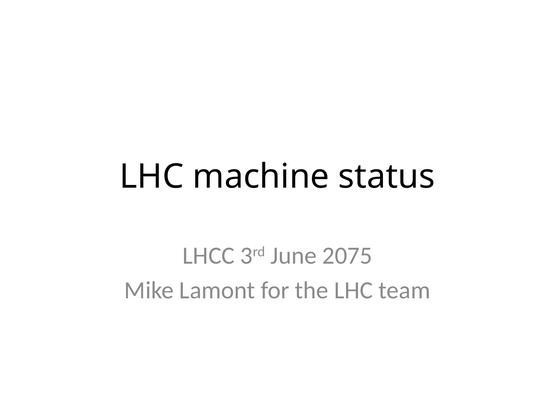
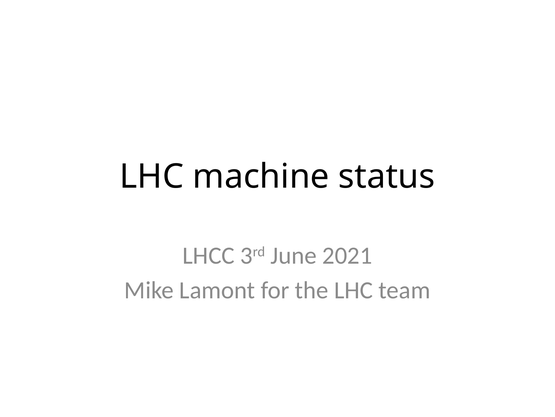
2075: 2075 -> 2021
